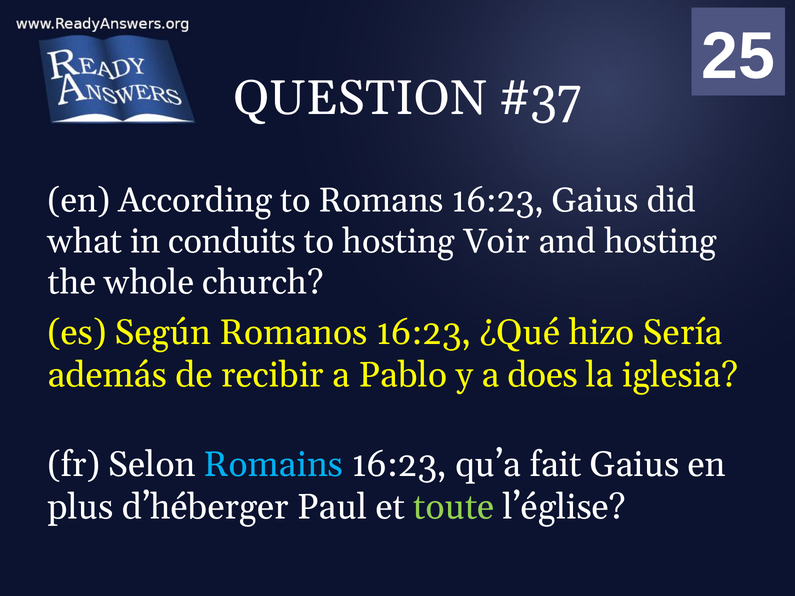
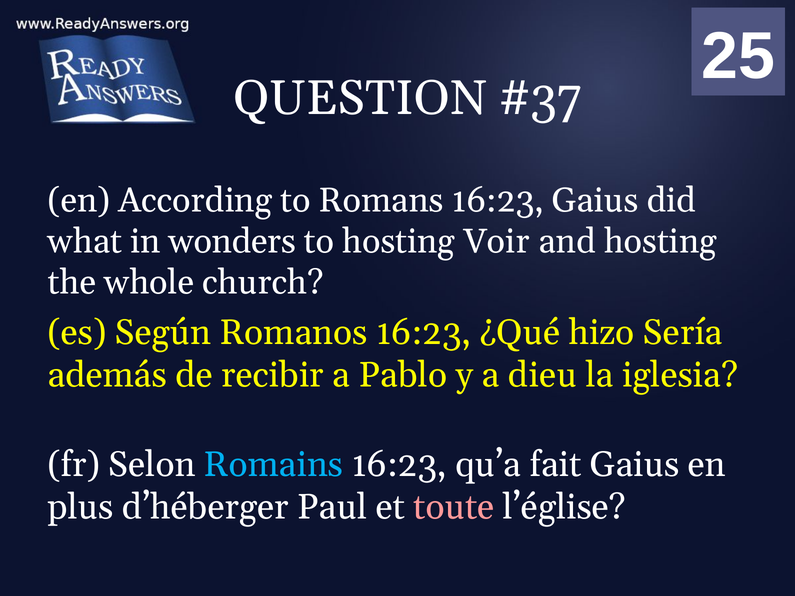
conduits: conduits -> wonders
does: does -> dieu
toute colour: light green -> pink
